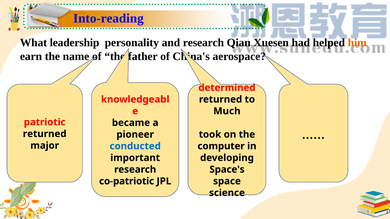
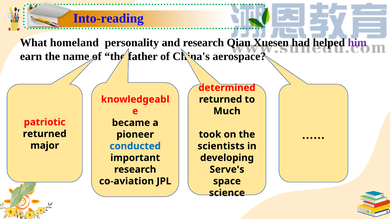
leadership: leadership -> homeland
him colour: orange -> purple
computer: computer -> scientists
Space's: Space's -> Serve's
co-patriotic: co-patriotic -> co-aviation
